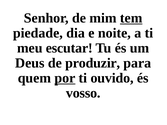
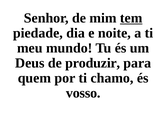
escutar: escutar -> mundo
por underline: present -> none
ouvido: ouvido -> chamo
